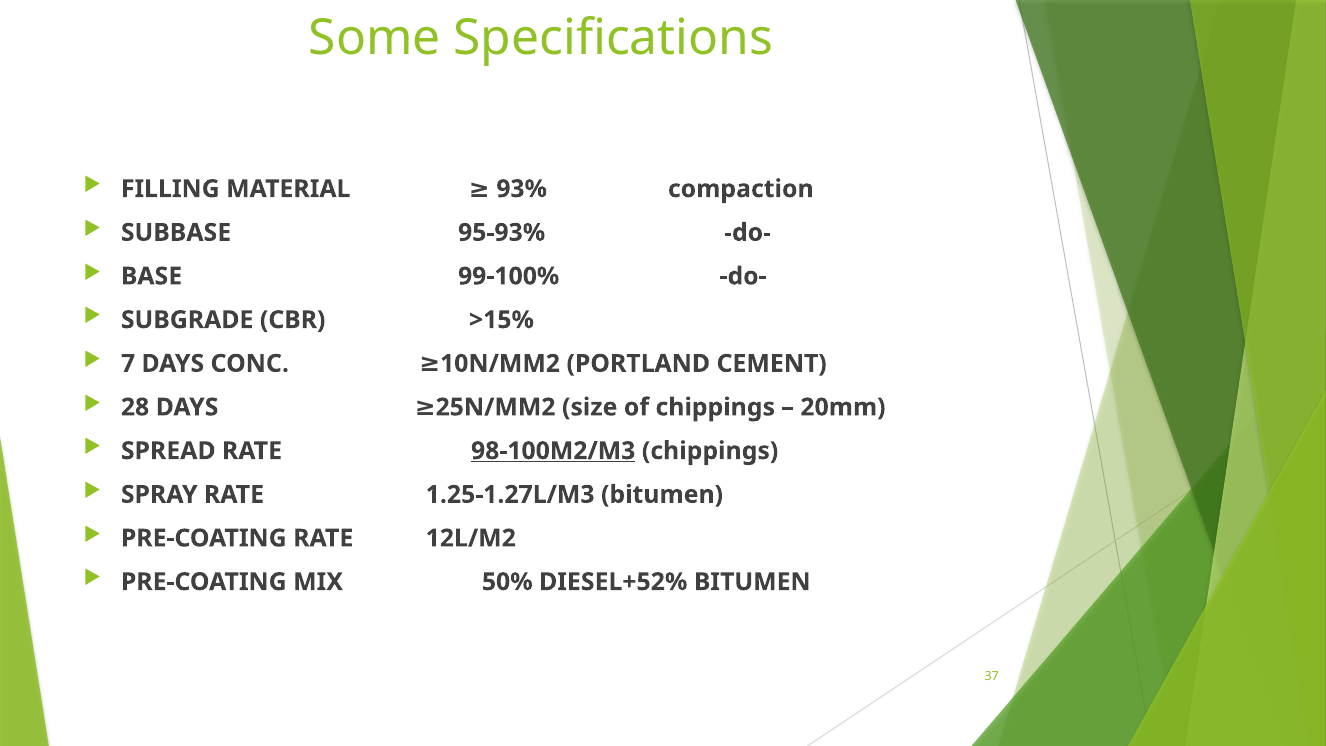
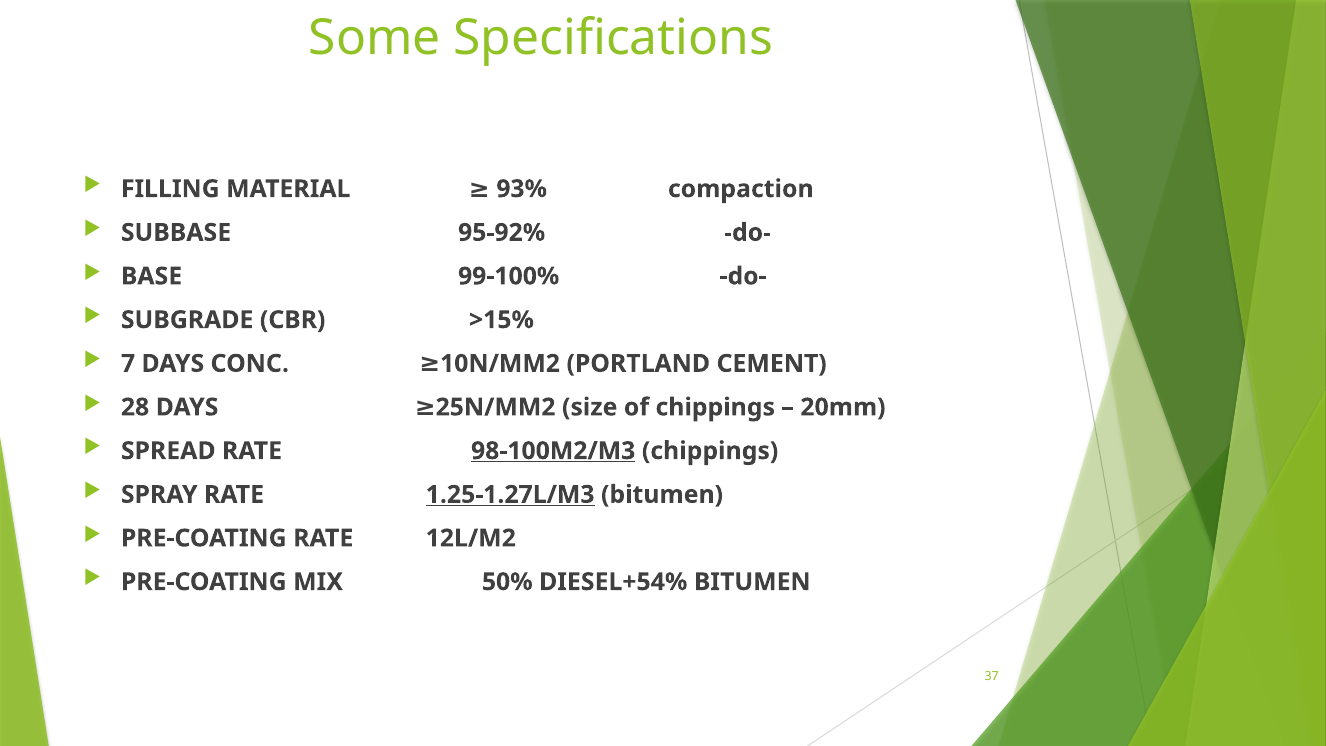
95-93%: 95-93% -> 95-92%
1.25-1.27L/M3 underline: none -> present
DIESEL+52%: DIESEL+52% -> DIESEL+54%
